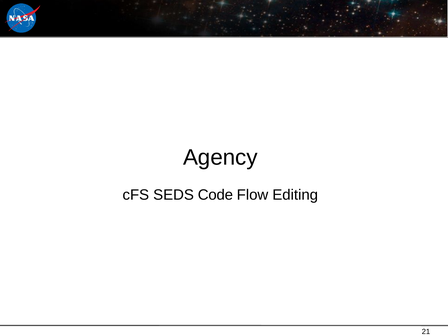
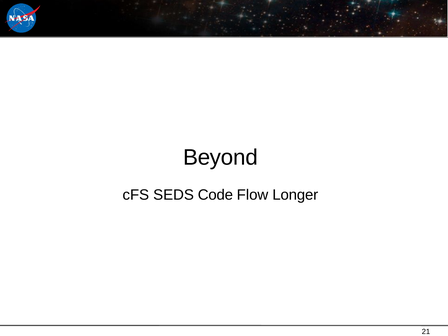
Agency: Agency -> Beyond
Editing: Editing -> Longer
